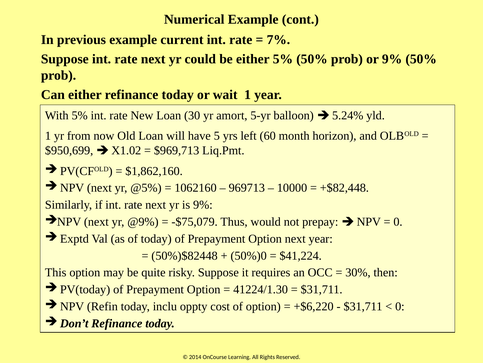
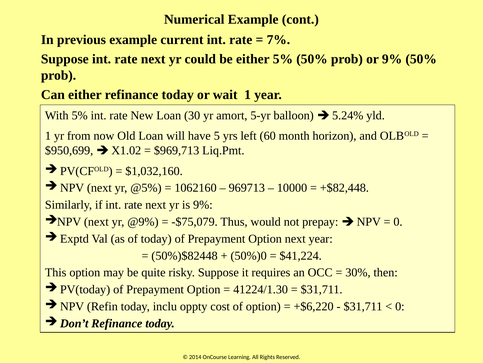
$1,862,160: $1,862,160 -> $1,032,160
